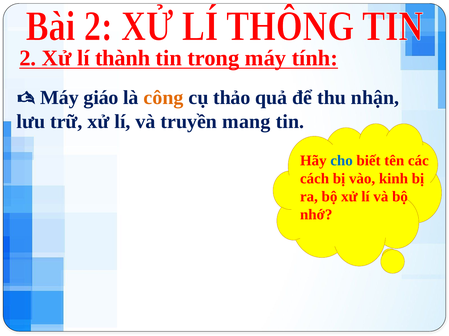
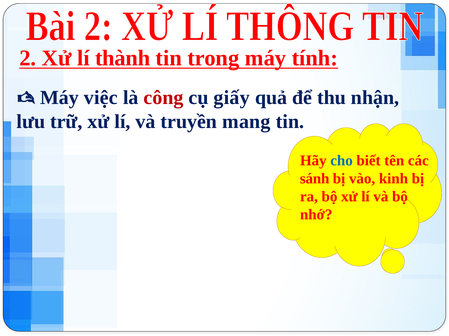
giáo: giáo -> việc
công colour: orange -> red
thảo: thảo -> giấy
cách: cách -> sánh
